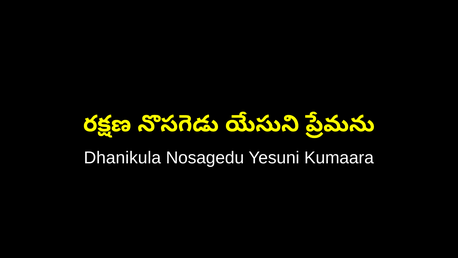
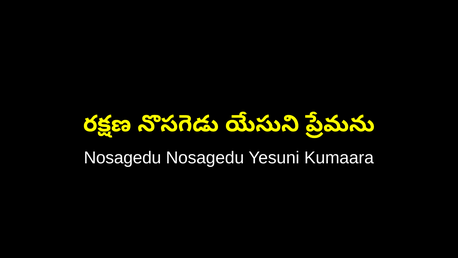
Dhanikula at (122, 157): Dhanikula -> Nosagedu
